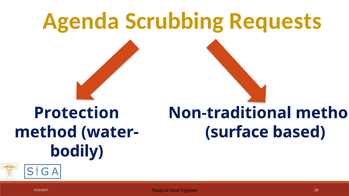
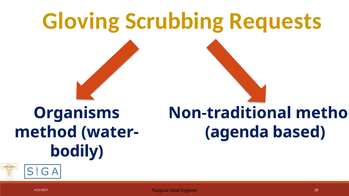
Agenda: Agenda -> Gloving
Protection: Protection -> Organisms
surface: surface -> agenda
